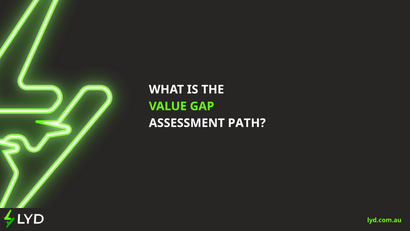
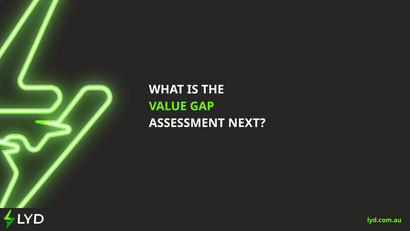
PATH: PATH -> NEXT
